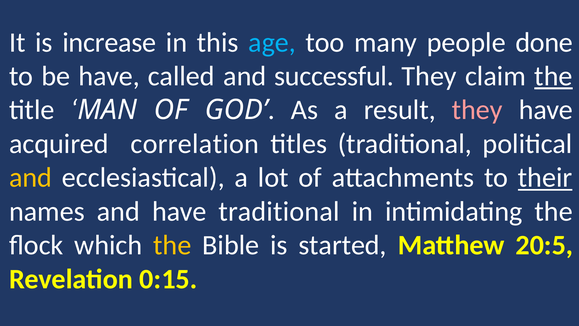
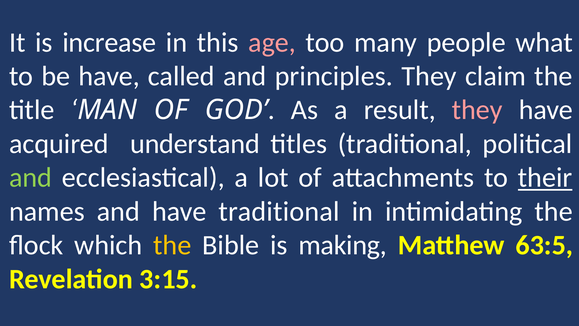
age colour: light blue -> pink
done: done -> what
successful: successful -> principles
the at (553, 76) underline: present -> none
correlation: correlation -> understand
and at (31, 177) colour: yellow -> light green
started: started -> making
20:5: 20:5 -> 63:5
0:15: 0:15 -> 3:15
